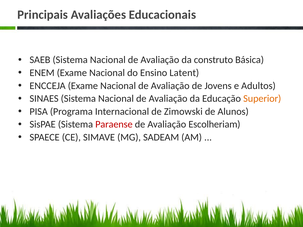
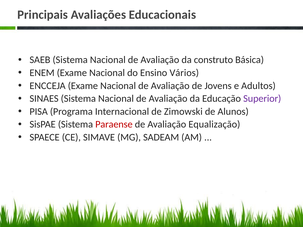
Latent: Latent -> Vários
Superior colour: orange -> purple
Escolheriam: Escolheriam -> Equalização
